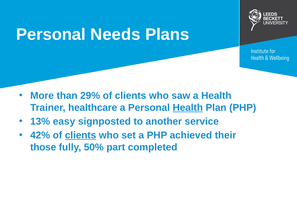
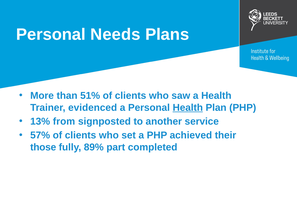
29%: 29% -> 51%
healthcare: healthcare -> evidenced
easy: easy -> from
42%: 42% -> 57%
clients at (81, 135) underline: present -> none
50%: 50% -> 89%
